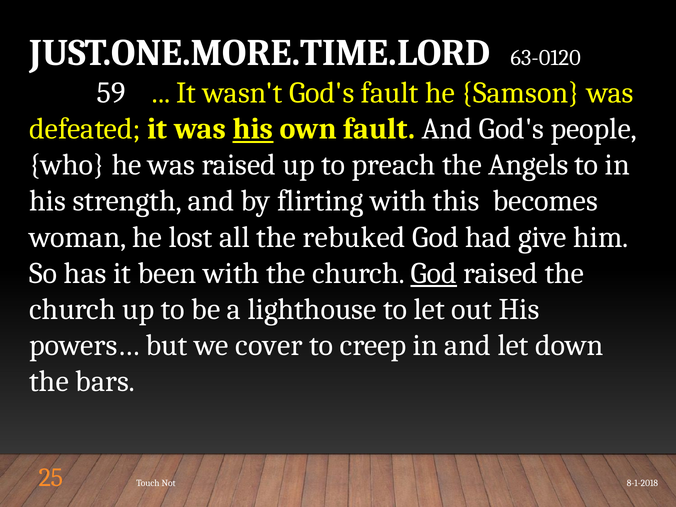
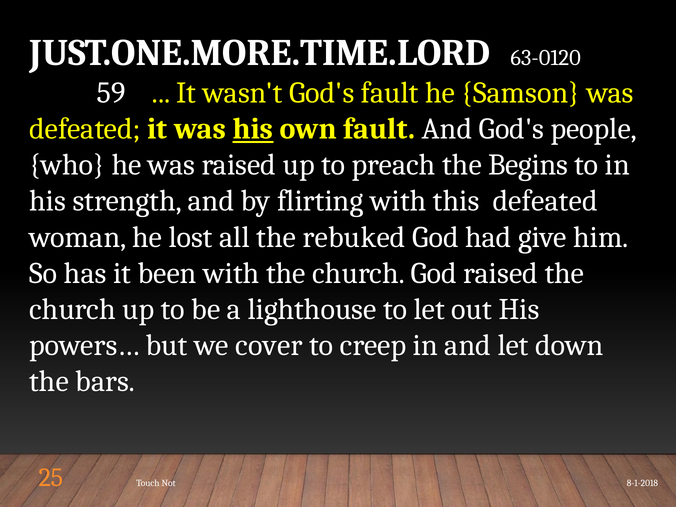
Angels: Angels -> Begins
this becomes: becomes -> defeated
God at (434, 273) underline: present -> none
